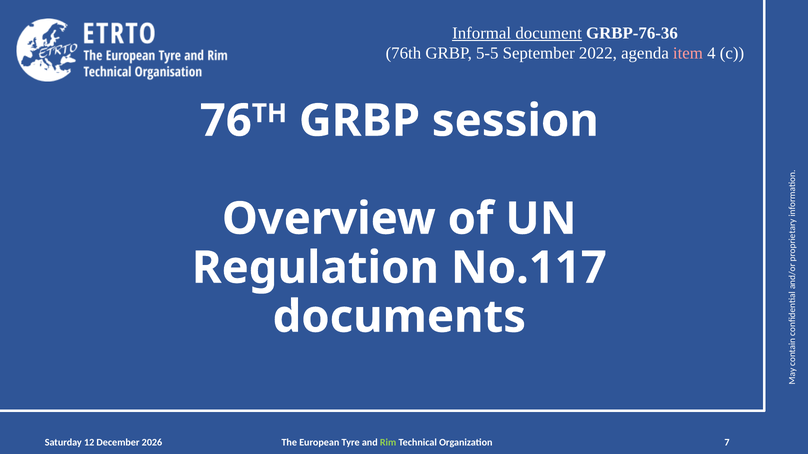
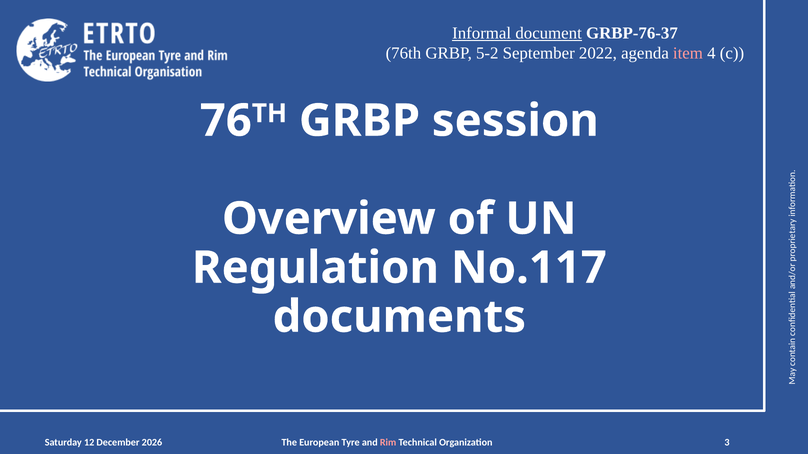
GRBP-76-36: GRBP-76-36 -> GRBP-76-37
5-5: 5-5 -> 5-2
Rim colour: light green -> pink
7: 7 -> 3
